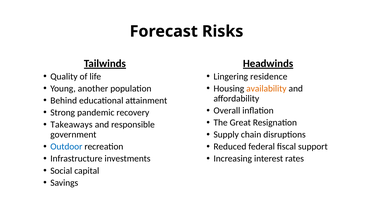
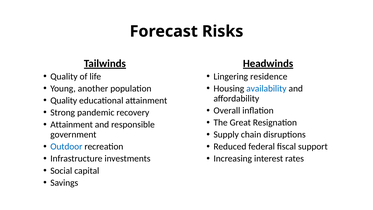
availability colour: orange -> blue
Behind at (64, 100): Behind -> Quality
Takeaways at (72, 124): Takeaways -> Attainment
